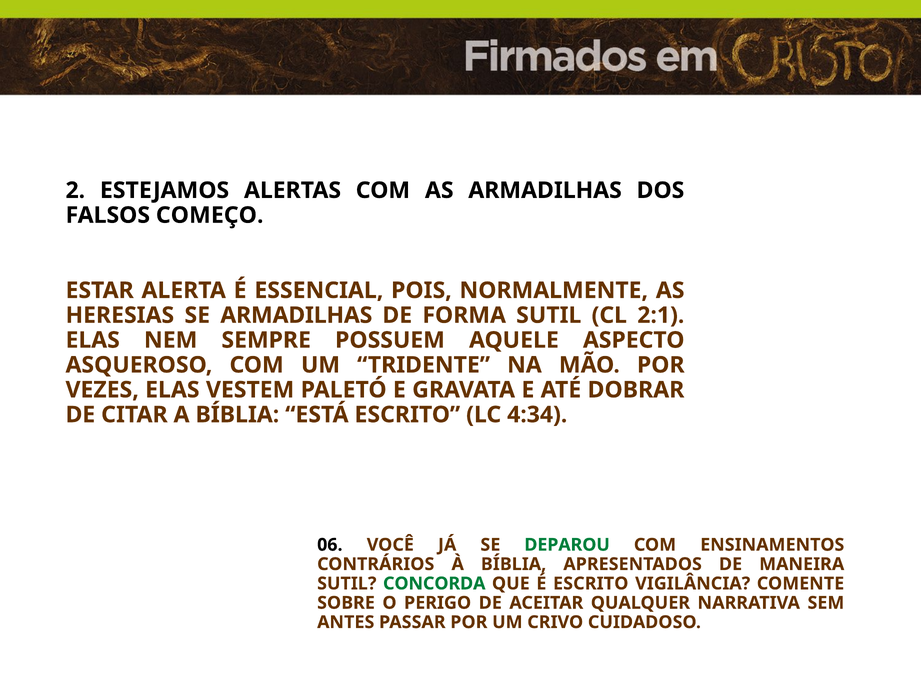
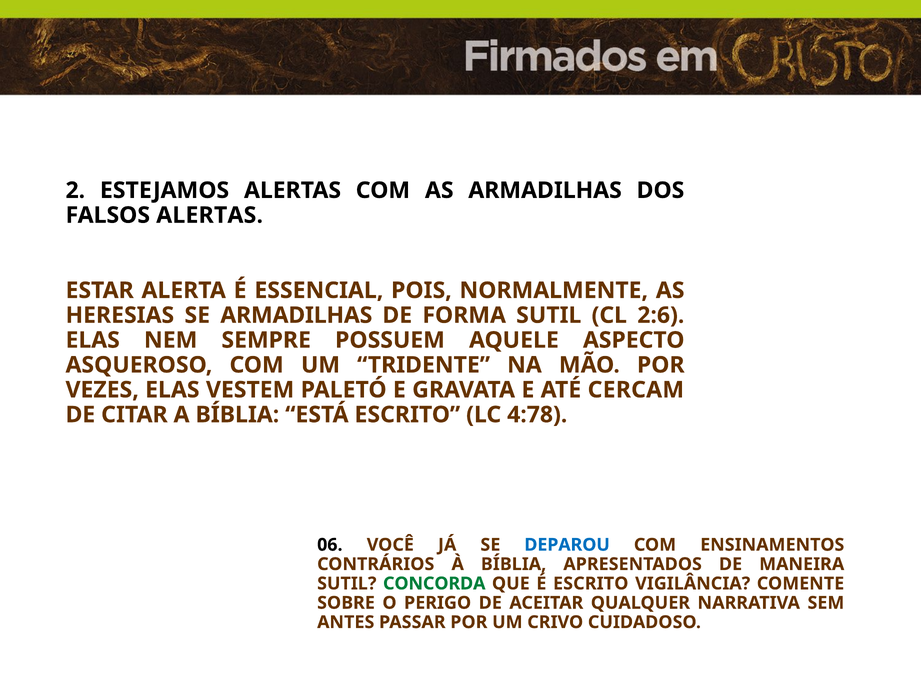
FALSOS COMEÇO: COMEÇO -> ALERTAS
2:1: 2:1 -> 2:6
DOBRAR: DOBRAR -> CERCAM
4:34: 4:34 -> 4:78
DEPAROU colour: green -> blue
